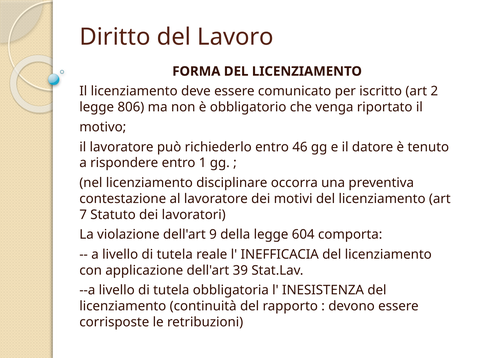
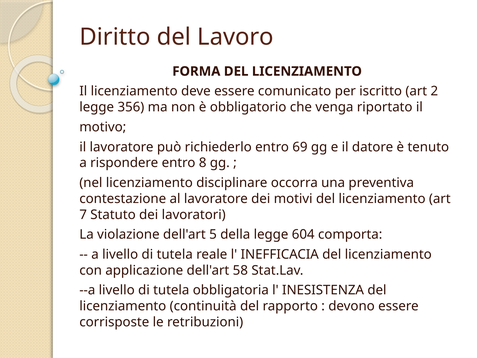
806: 806 -> 356
46: 46 -> 69
1: 1 -> 8
9: 9 -> 5
39: 39 -> 58
